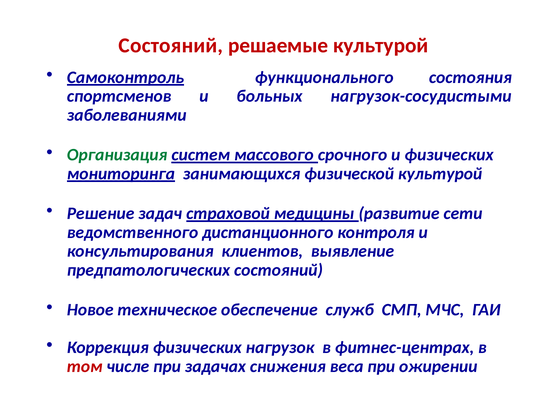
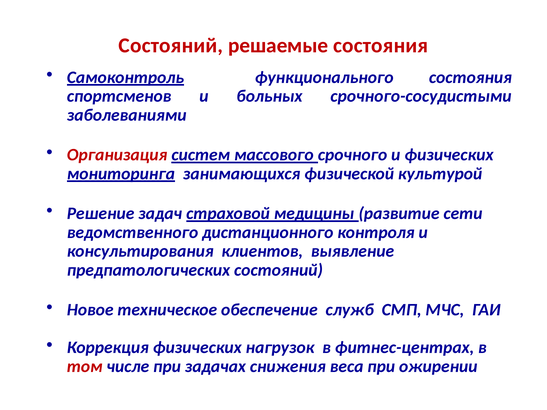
решаемые культурой: культурой -> состояния
нагрузок-сосудистыми: нагрузок-сосудистыми -> срочного-сосудистыми
Организация colour: green -> red
